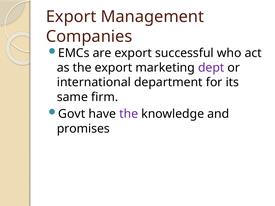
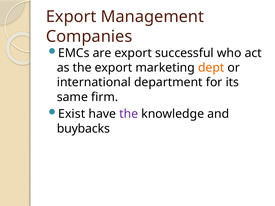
dept colour: purple -> orange
Govt: Govt -> Exist
promises: promises -> buybacks
